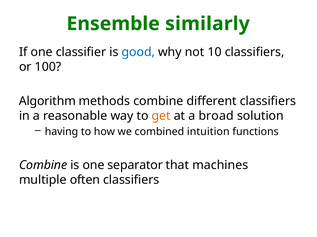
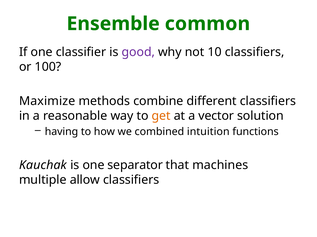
similarly: similarly -> common
good colour: blue -> purple
Algorithm: Algorithm -> Maximize
broad: broad -> vector
Combine at (43, 166): Combine -> Kauchak
often: often -> allow
